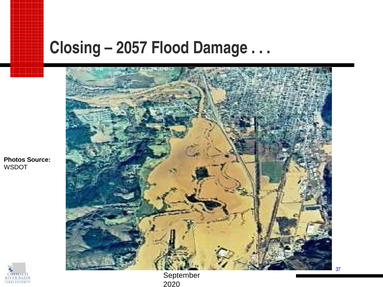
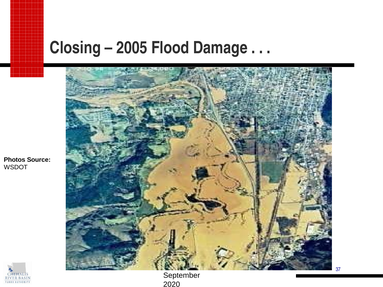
2057: 2057 -> 2005
